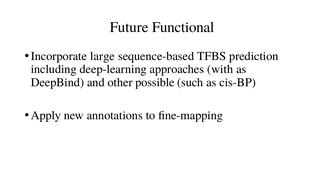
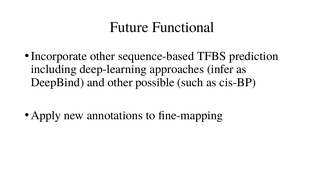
Incorporate large: large -> other
with: with -> infer
